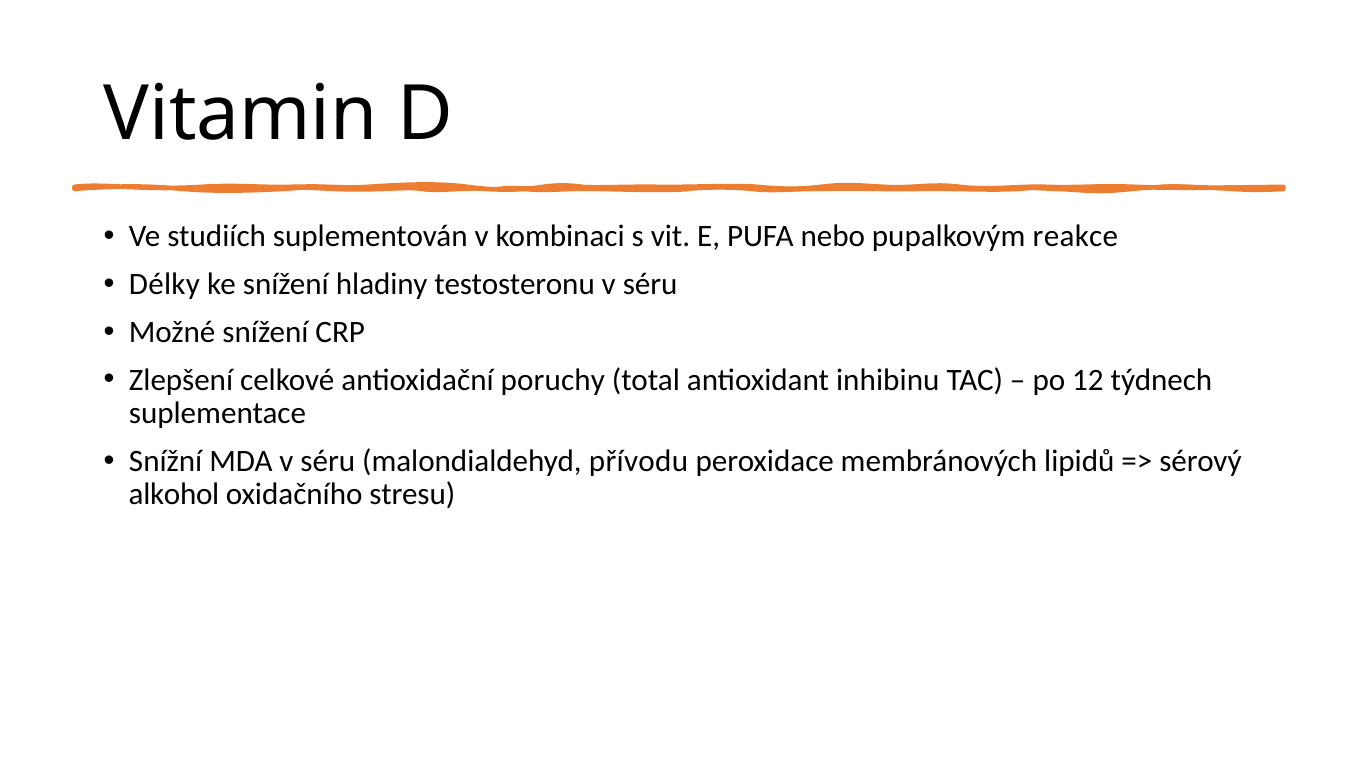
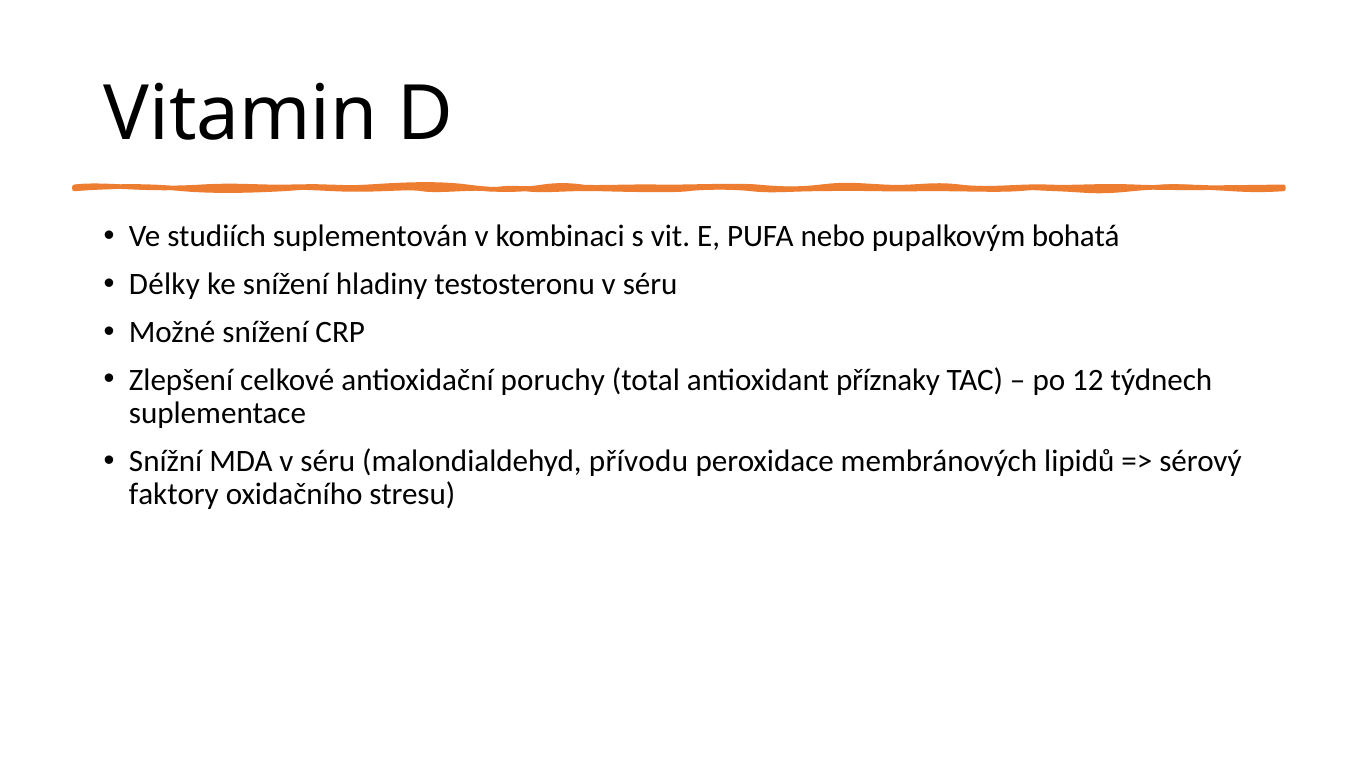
reakce: reakce -> bohatá
inhibinu: inhibinu -> příznaky
alkohol: alkohol -> faktory
